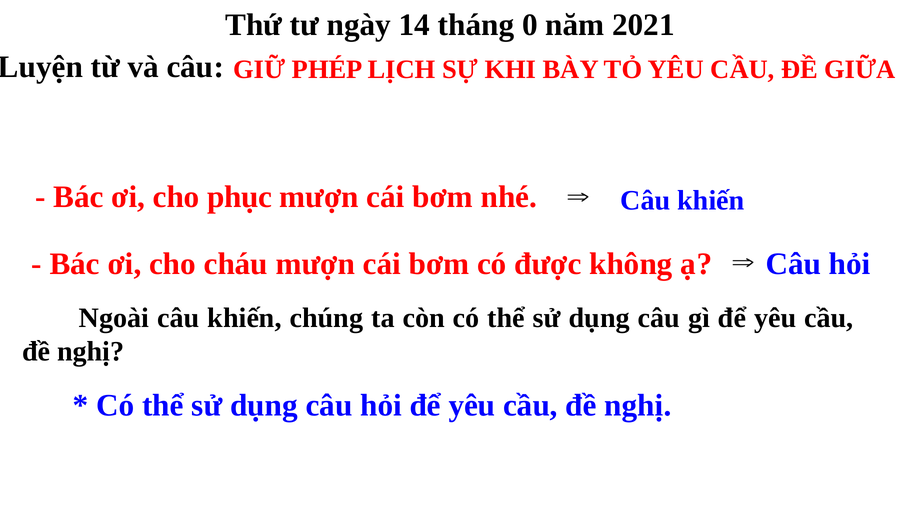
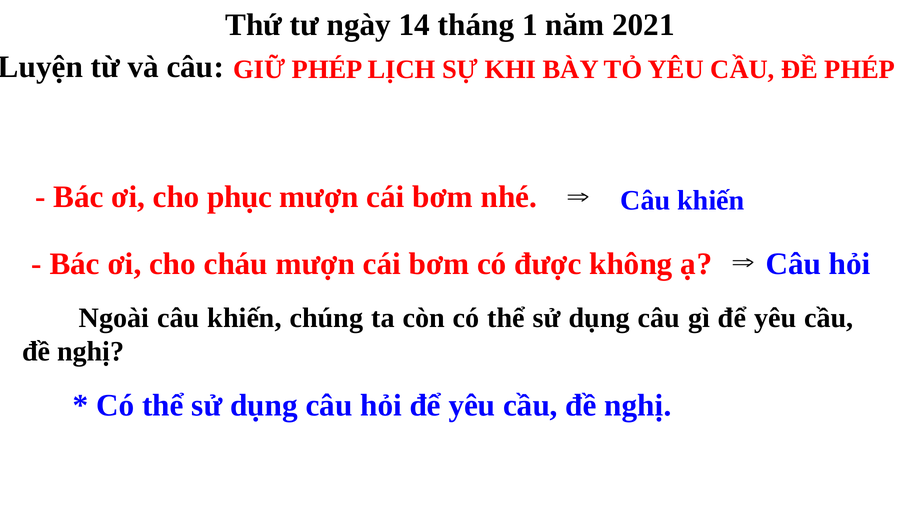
0: 0 -> 1
ĐỀ GIỮA: GIỮA -> PHÉP
